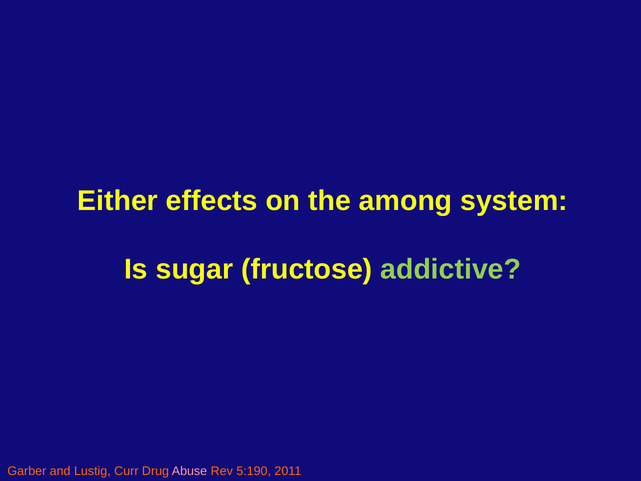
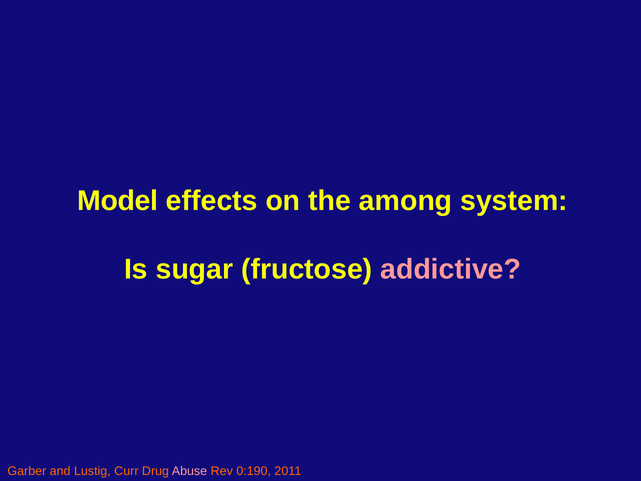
Either: Either -> Model
addictive colour: light green -> pink
5:190: 5:190 -> 0:190
